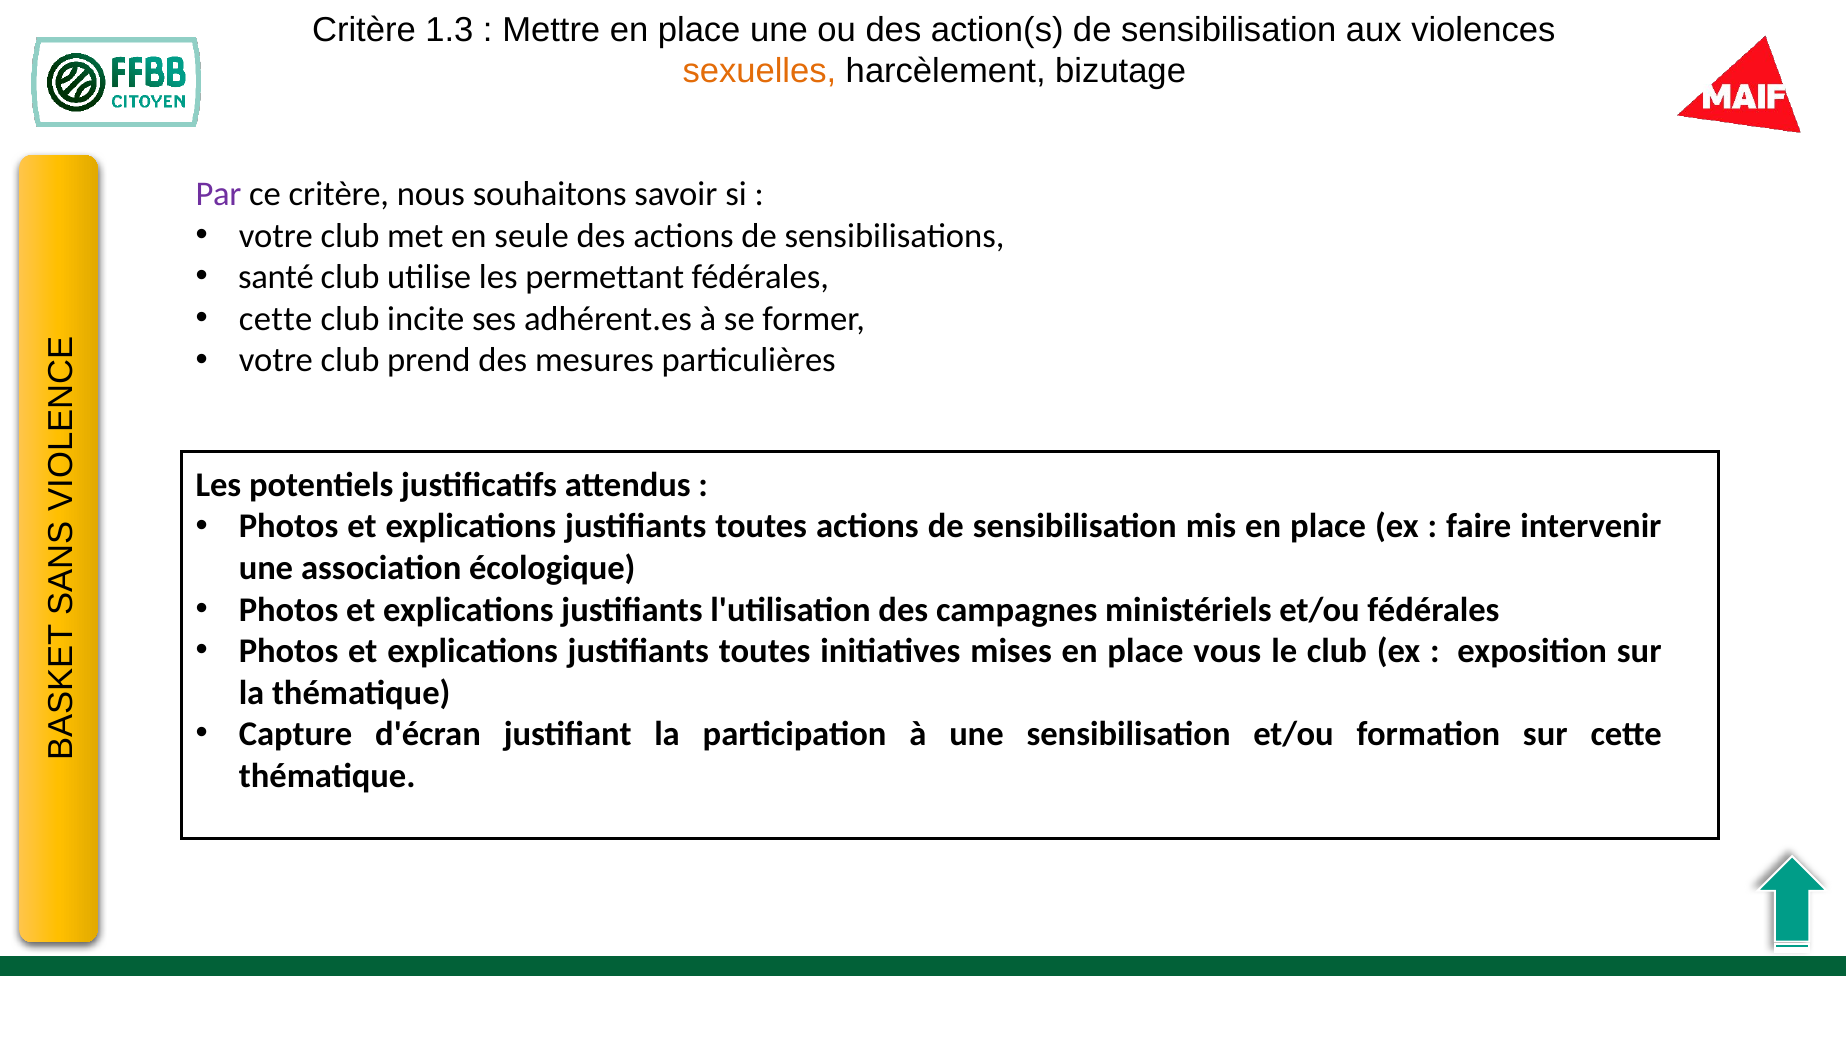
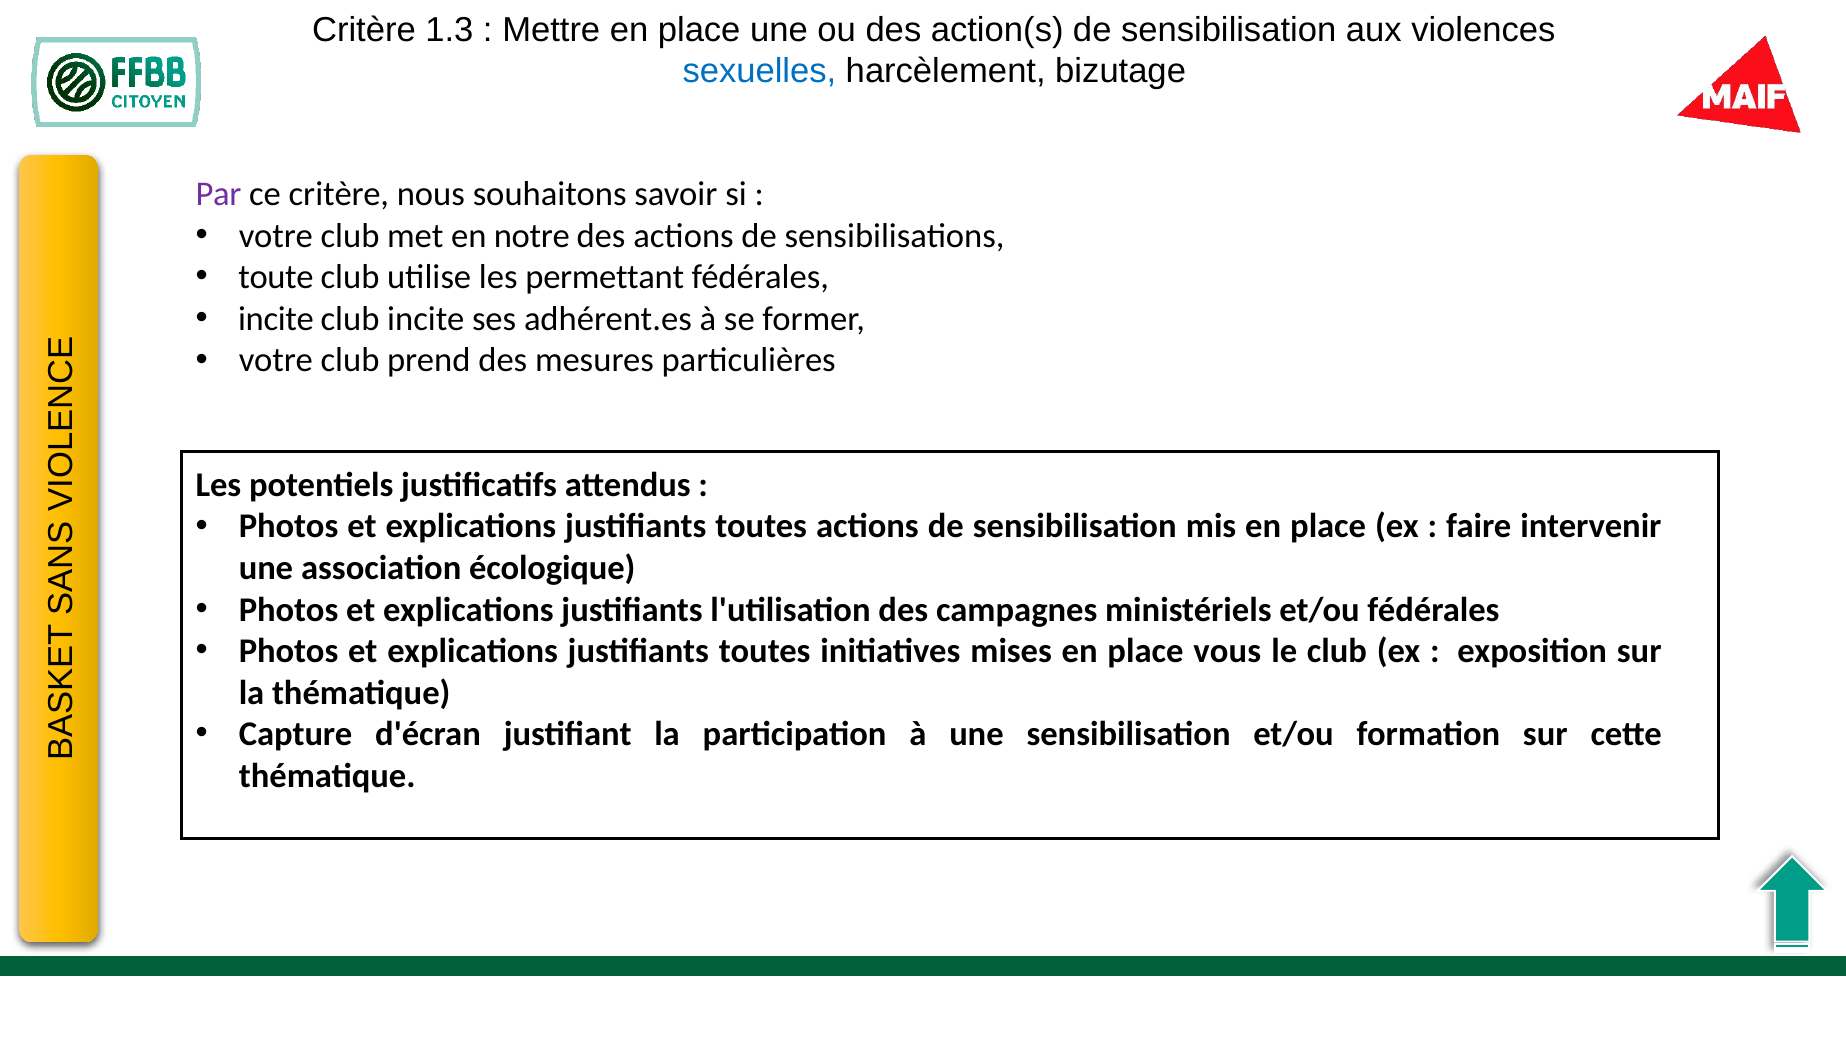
sexuelles colour: orange -> blue
seule: seule -> notre
santé: santé -> toute
cette at (276, 319): cette -> incite
